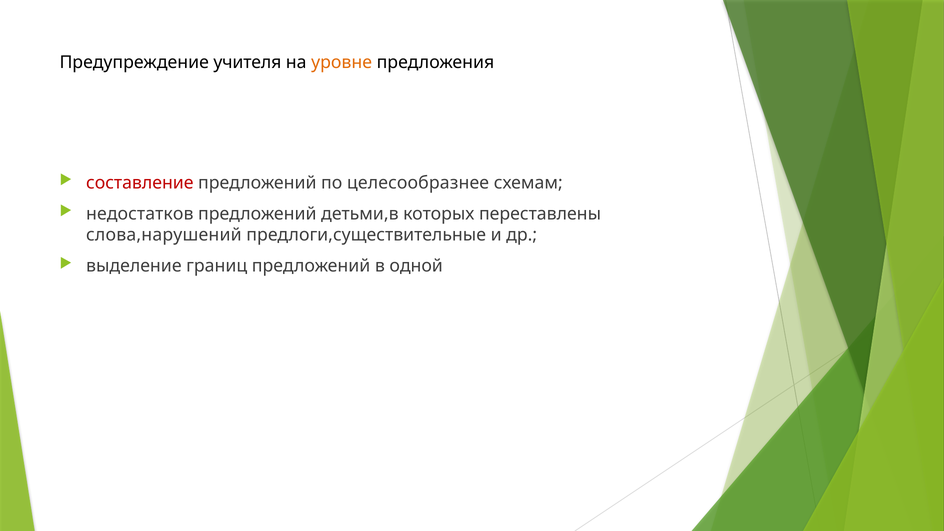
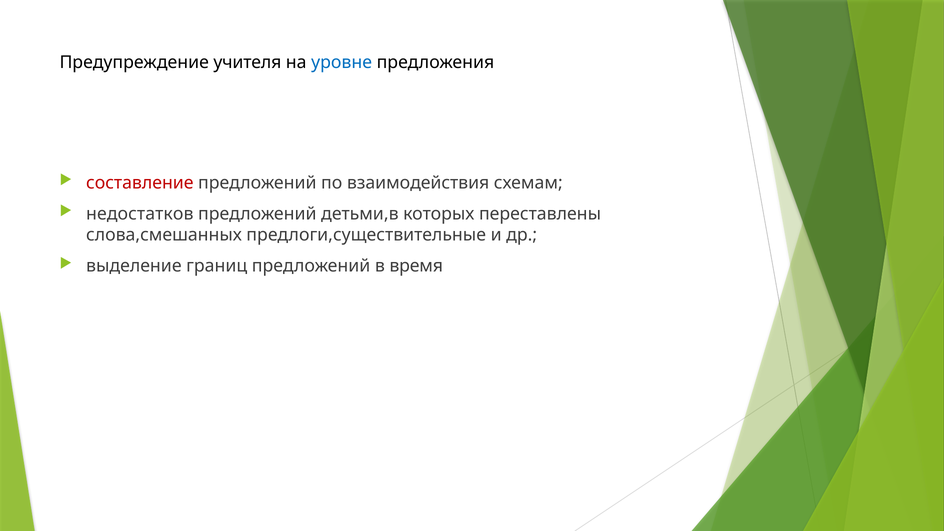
уровне colour: orange -> blue
целесообразнее: целесообразнее -> взаимодействия
слова,нарушений: слова,нарушений -> слова,смешанных
одной: одной -> время
